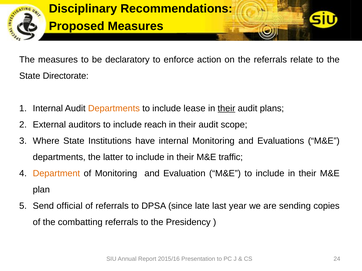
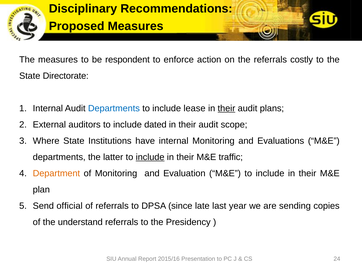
declaratory: declaratory -> respondent
relate: relate -> costly
Departments at (114, 109) colour: orange -> blue
reach: reach -> dated
include at (150, 157) underline: none -> present
combatting: combatting -> understand
